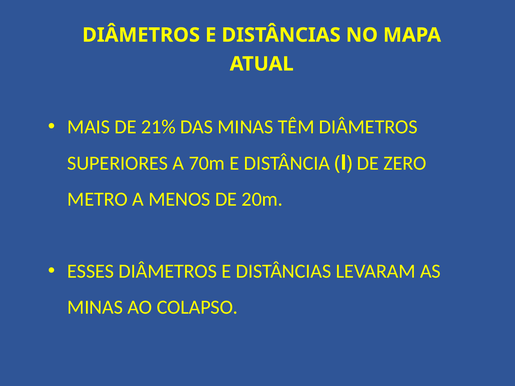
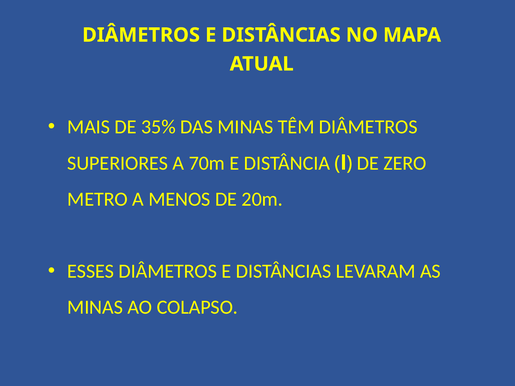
21%: 21% -> 35%
